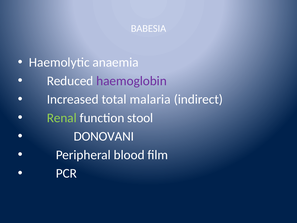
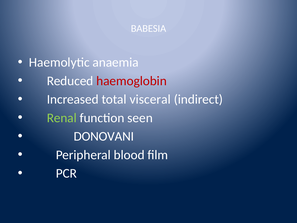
haemoglobin colour: purple -> red
malaria: malaria -> visceral
stool: stool -> seen
